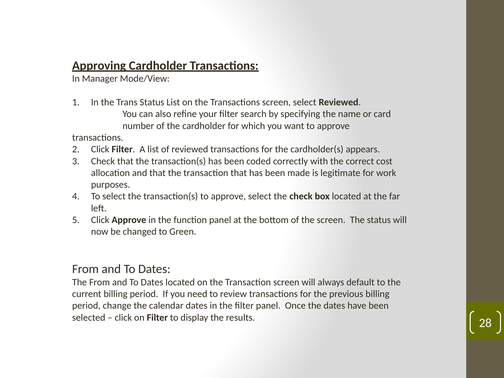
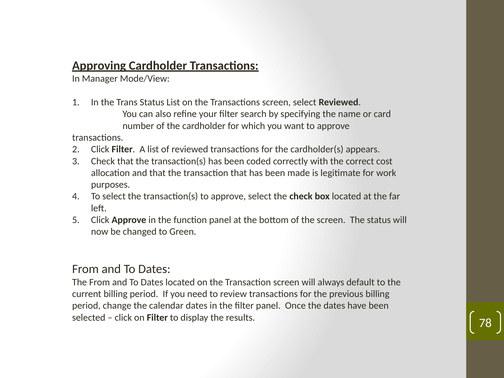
28: 28 -> 78
